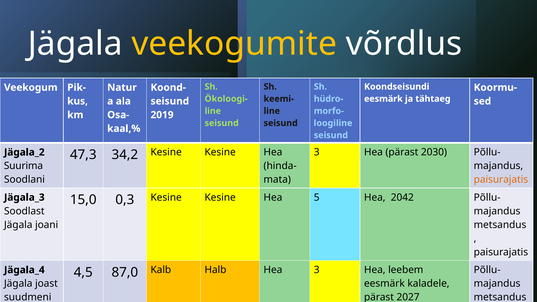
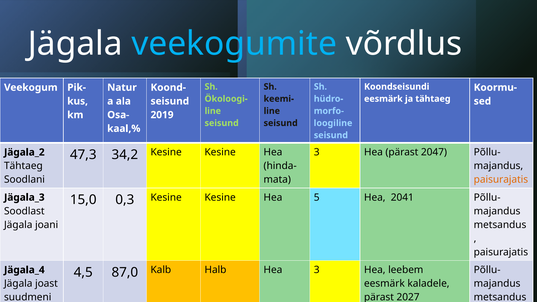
veekogumite colour: yellow -> light blue
2030: 2030 -> 2047
Suurima at (23, 166): Suurima -> Tähtaeg
2042: 2042 -> 2041
